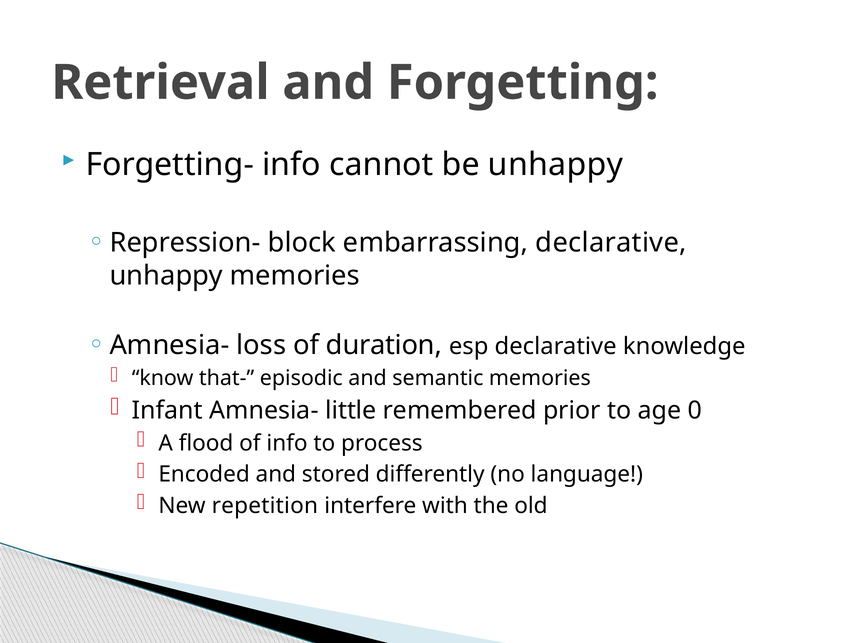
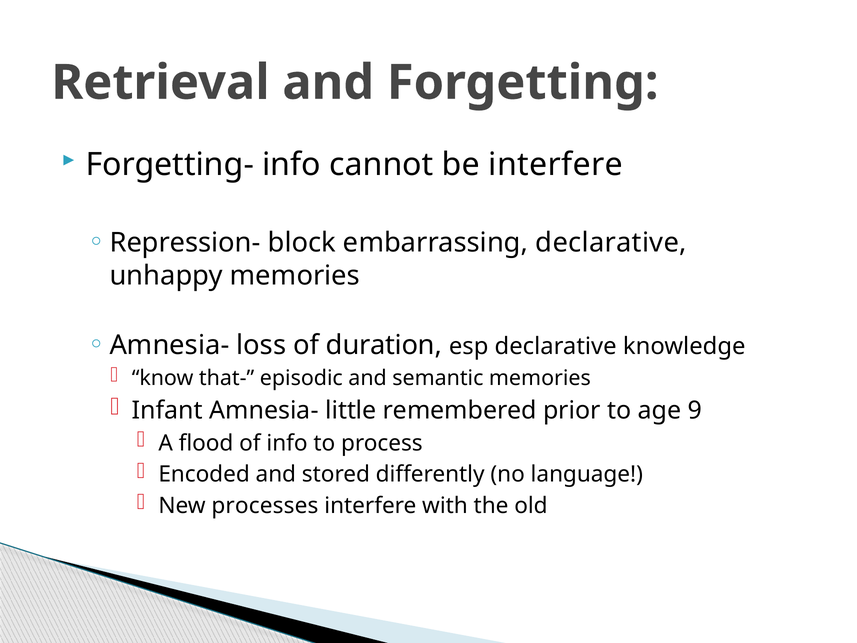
be unhappy: unhappy -> interfere
0: 0 -> 9
repetition: repetition -> processes
